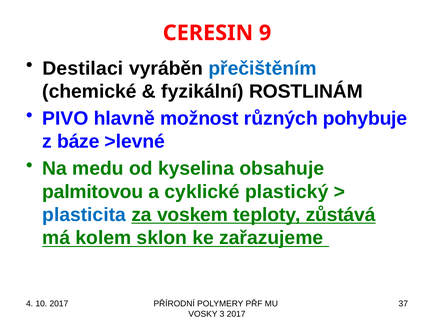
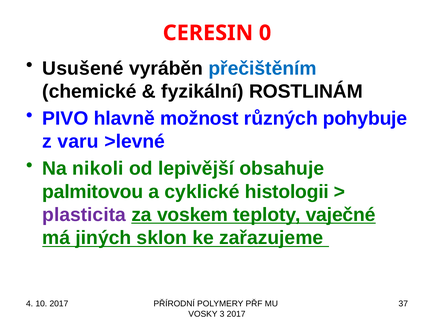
9: 9 -> 0
Destilaci: Destilaci -> Usušené
báze: báze -> varu
medu: medu -> nikoli
kyselina: kyselina -> lepivější
plastický: plastický -> histologii
plasticita colour: blue -> purple
zůstává: zůstává -> vaječné
kolem: kolem -> jiných
